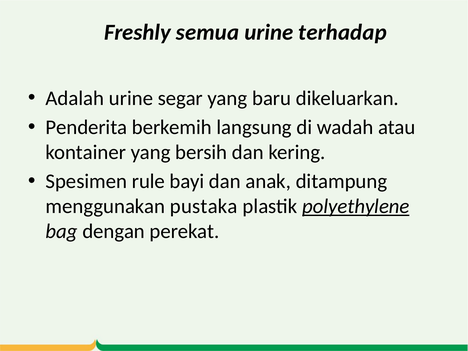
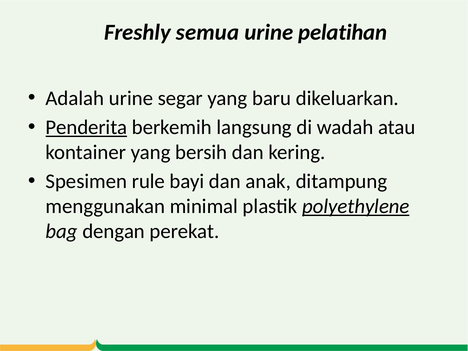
terhadap: terhadap -> pelatihan
Penderita underline: none -> present
pustaka: pustaka -> minimal
